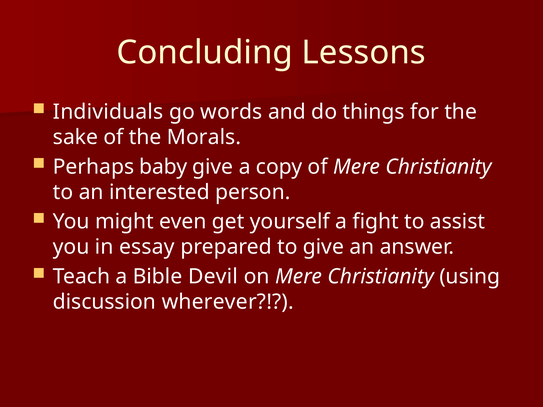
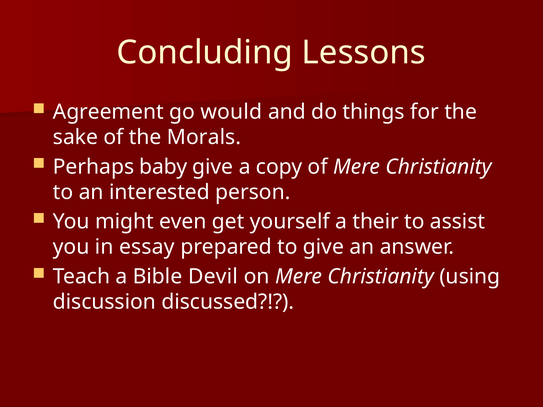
Individuals: Individuals -> Agreement
words: words -> would
fight: fight -> their
wherever: wherever -> discussed
